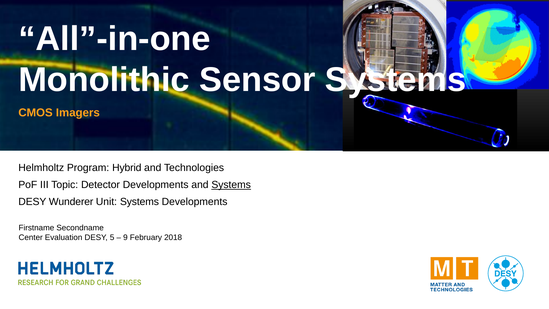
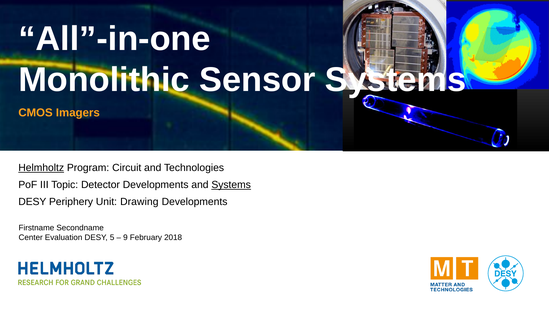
Helmholtz underline: none -> present
Hybrid: Hybrid -> Circuit
Wunderer: Wunderer -> Periphery
Unit Systems: Systems -> Drawing
